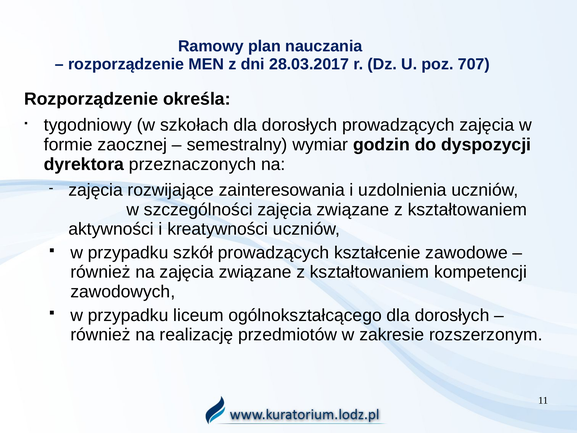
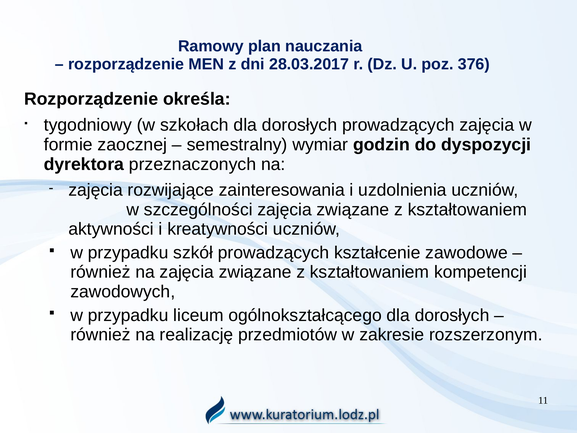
707: 707 -> 376
